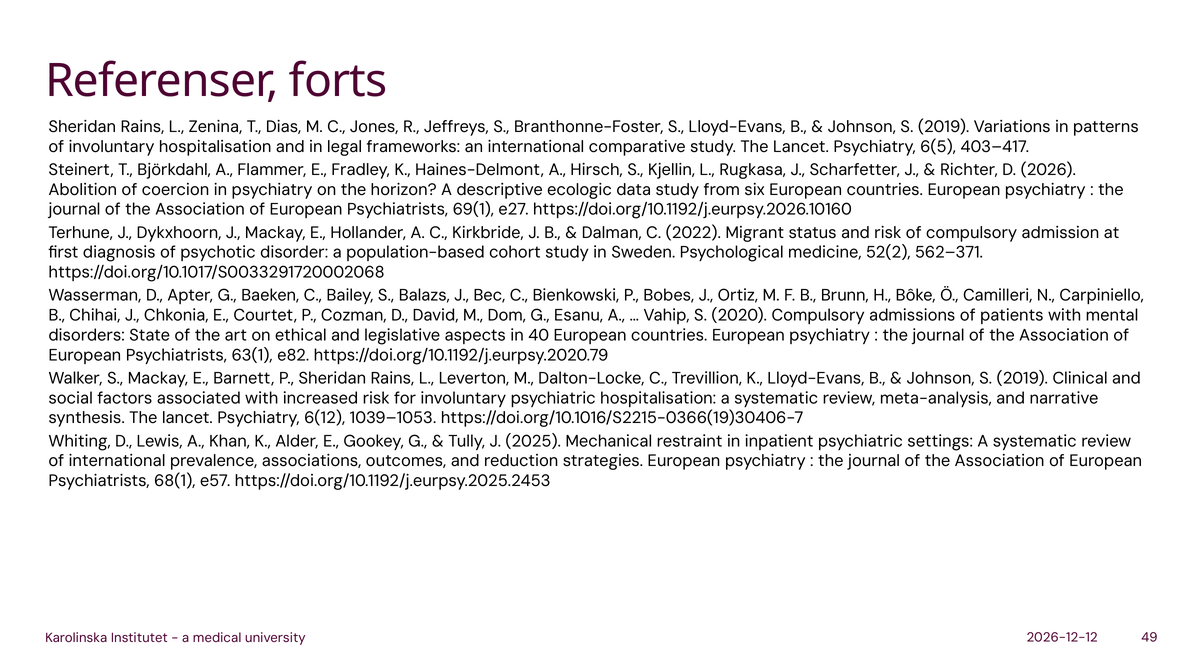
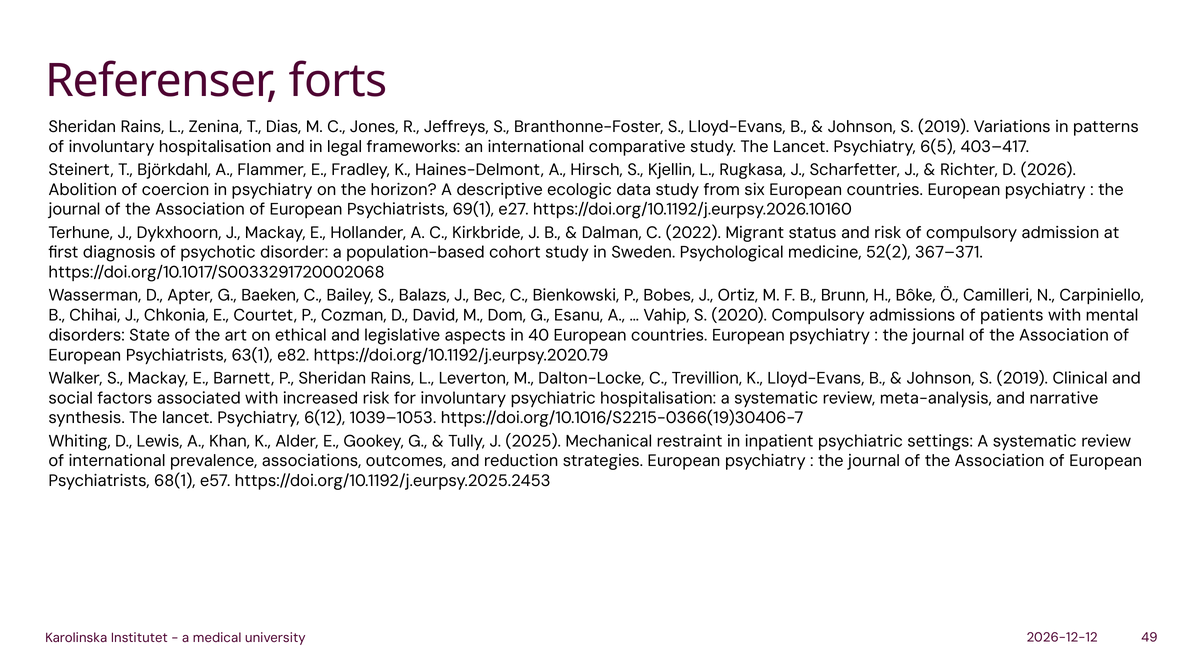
562–371: 562–371 -> 367–371
